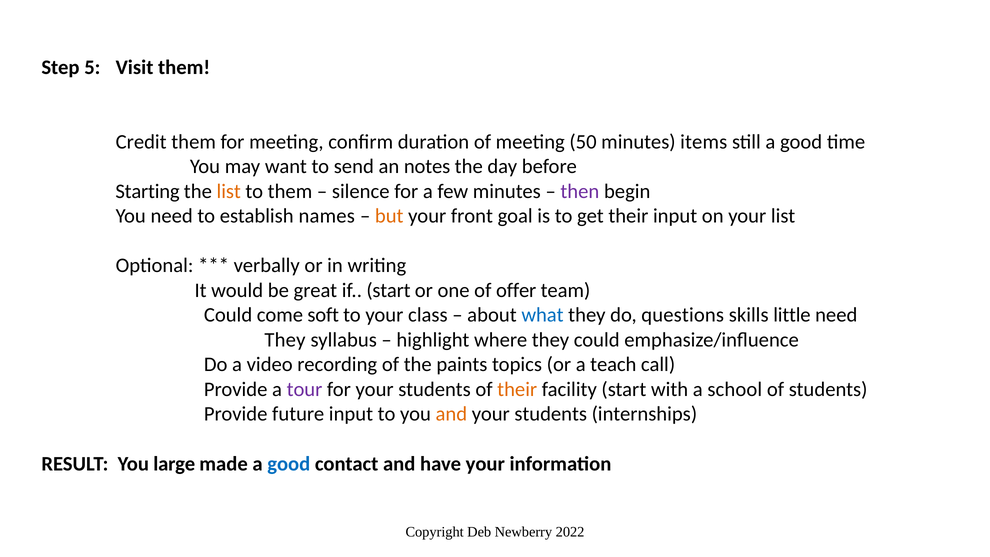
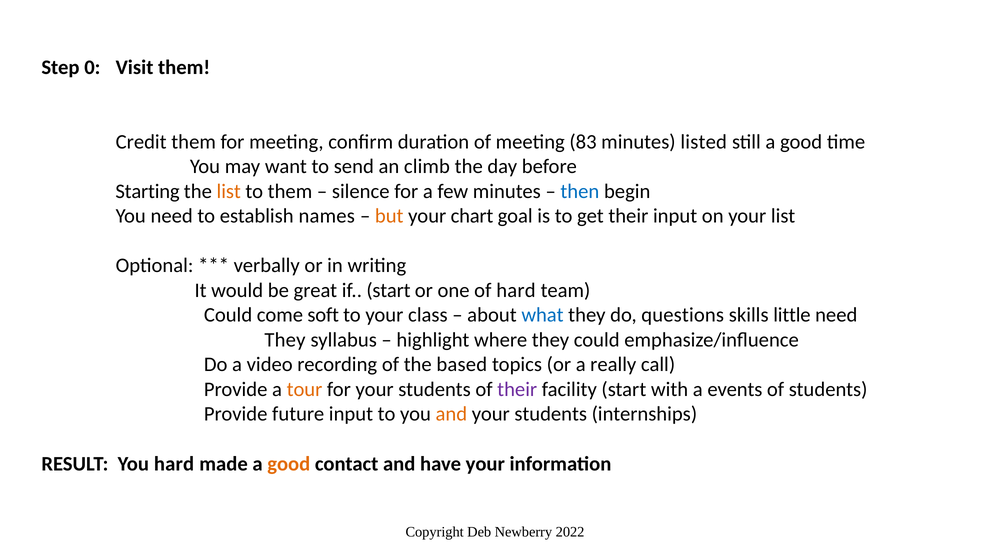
5: 5 -> 0
50: 50 -> 83
items: items -> listed
notes: notes -> climb
then colour: purple -> blue
front: front -> chart
of offer: offer -> hard
paints: paints -> based
teach: teach -> really
tour colour: purple -> orange
their at (517, 389) colour: orange -> purple
school: school -> events
You large: large -> hard
good at (289, 464) colour: blue -> orange
